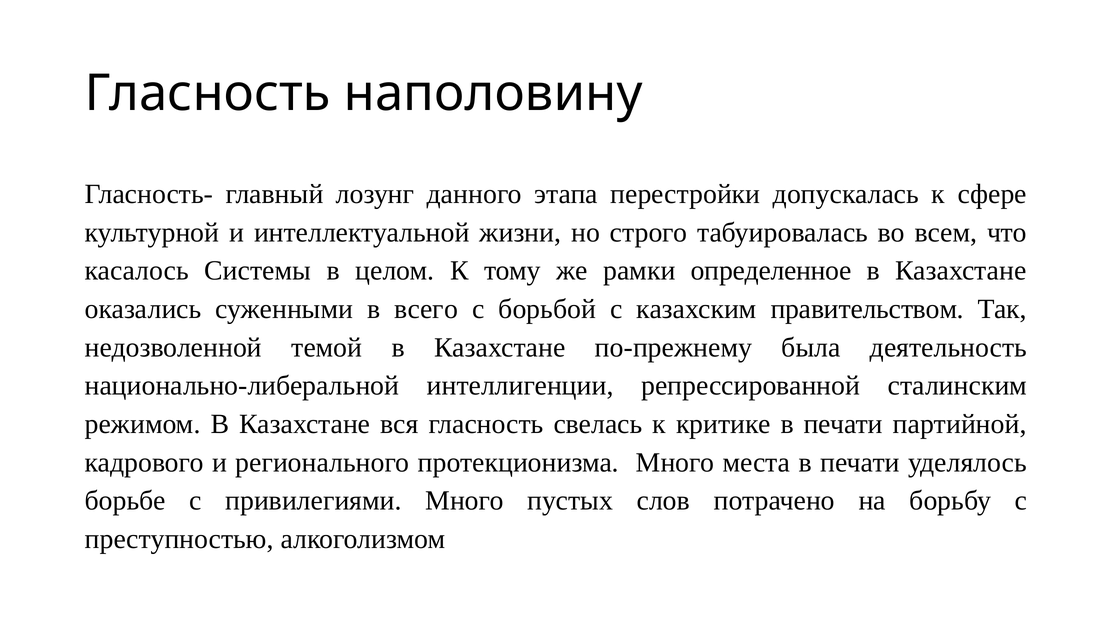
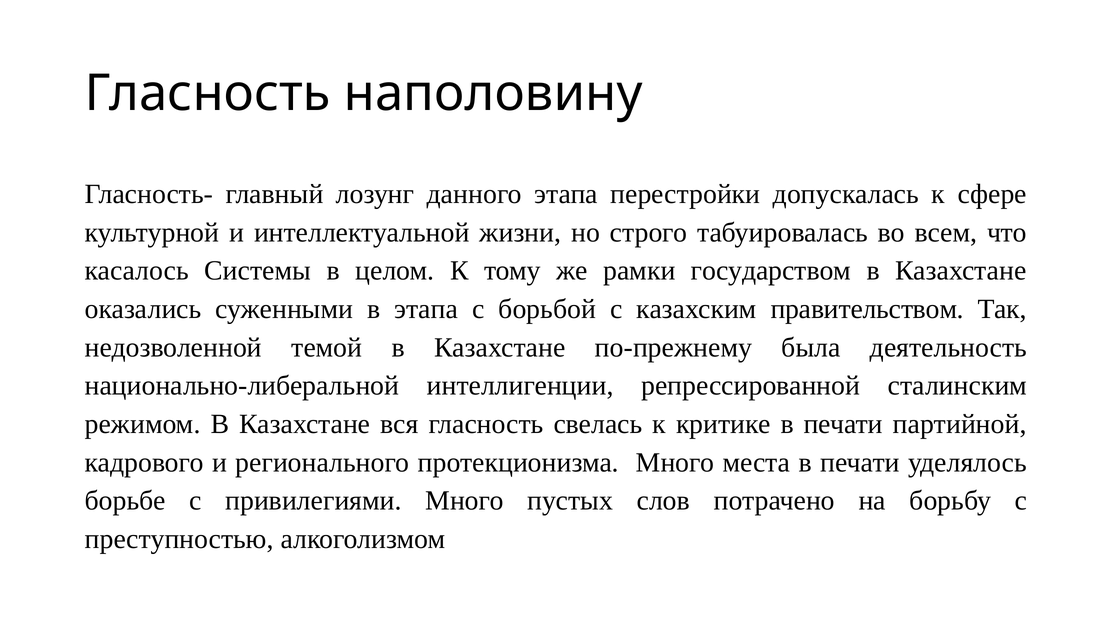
определенное: определенное -> госудaрством
всего: всего -> этaпa
